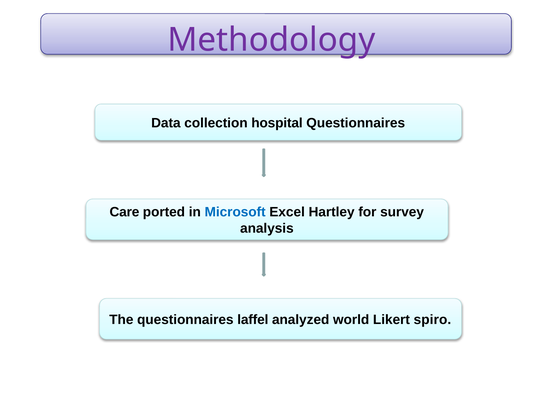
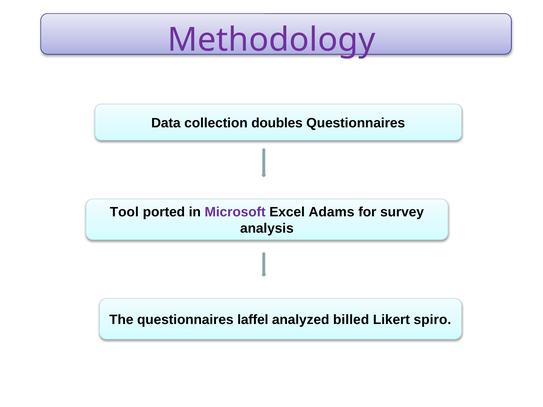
hospital: hospital -> doubles
Care: Care -> Tool
Microsoft colour: blue -> purple
Hartley: Hartley -> Adams
world: world -> billed
